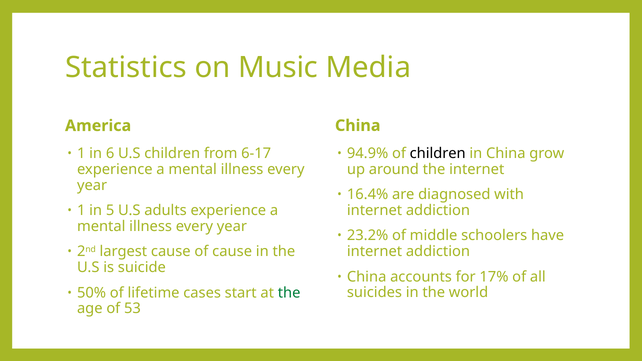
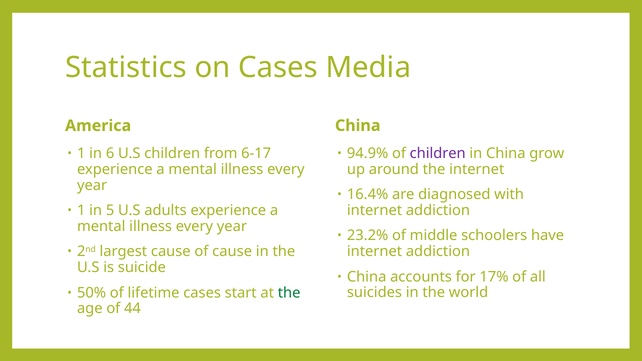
on Music: Music -> Cases
children at (438, 153) colour: black -> purple
53: 53 -> 44
